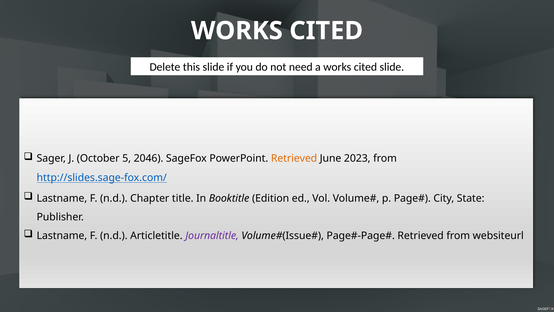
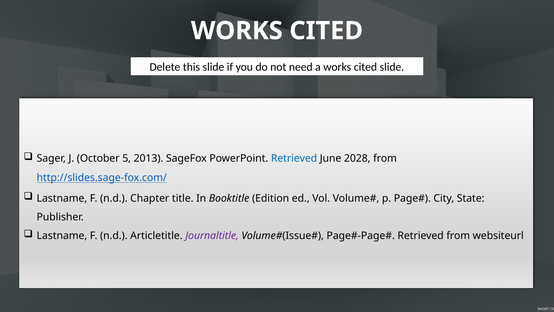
2046: 2046 -> 2013
Retrieved at (294, 158) colour: orange -> blue
2023: 2023 -> 2028
